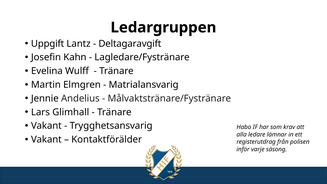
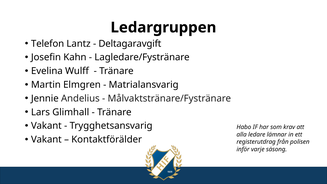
Uppgift: Uppgift -> Telefon
